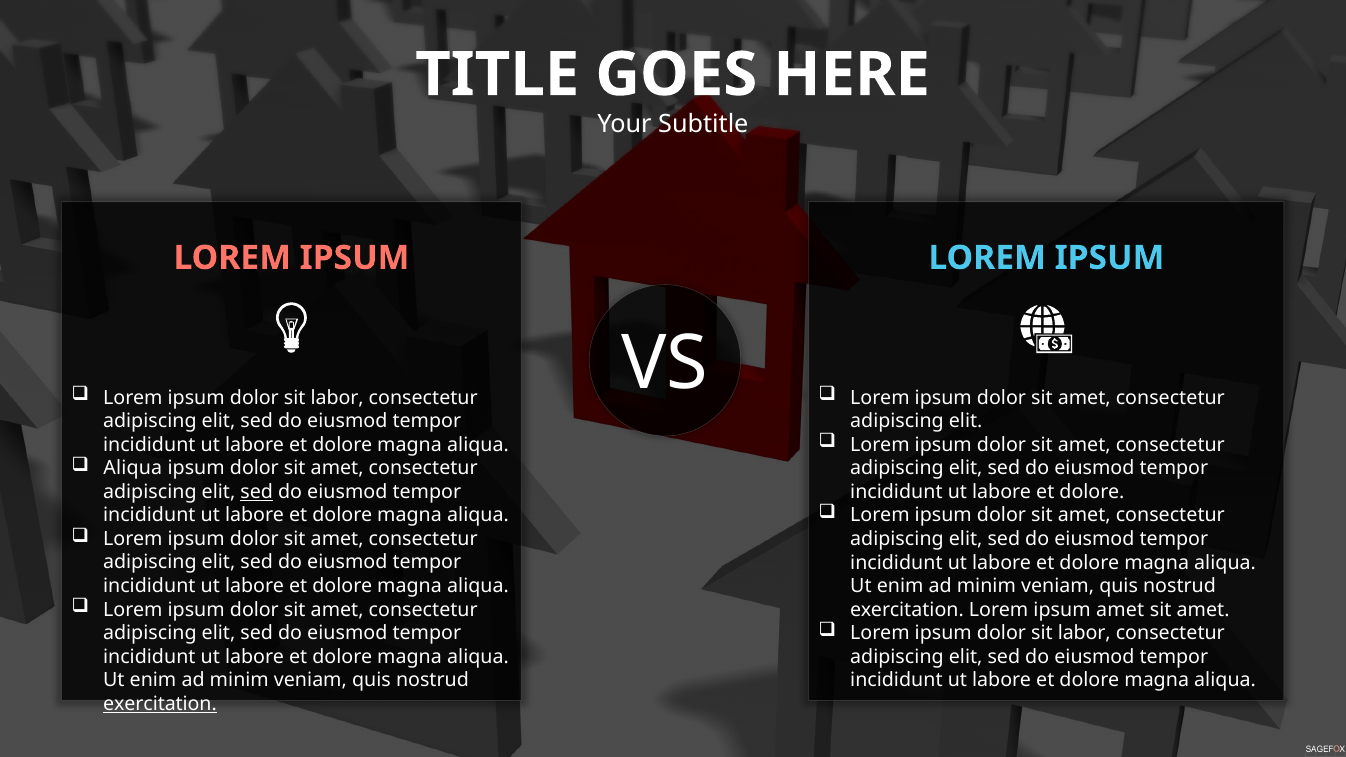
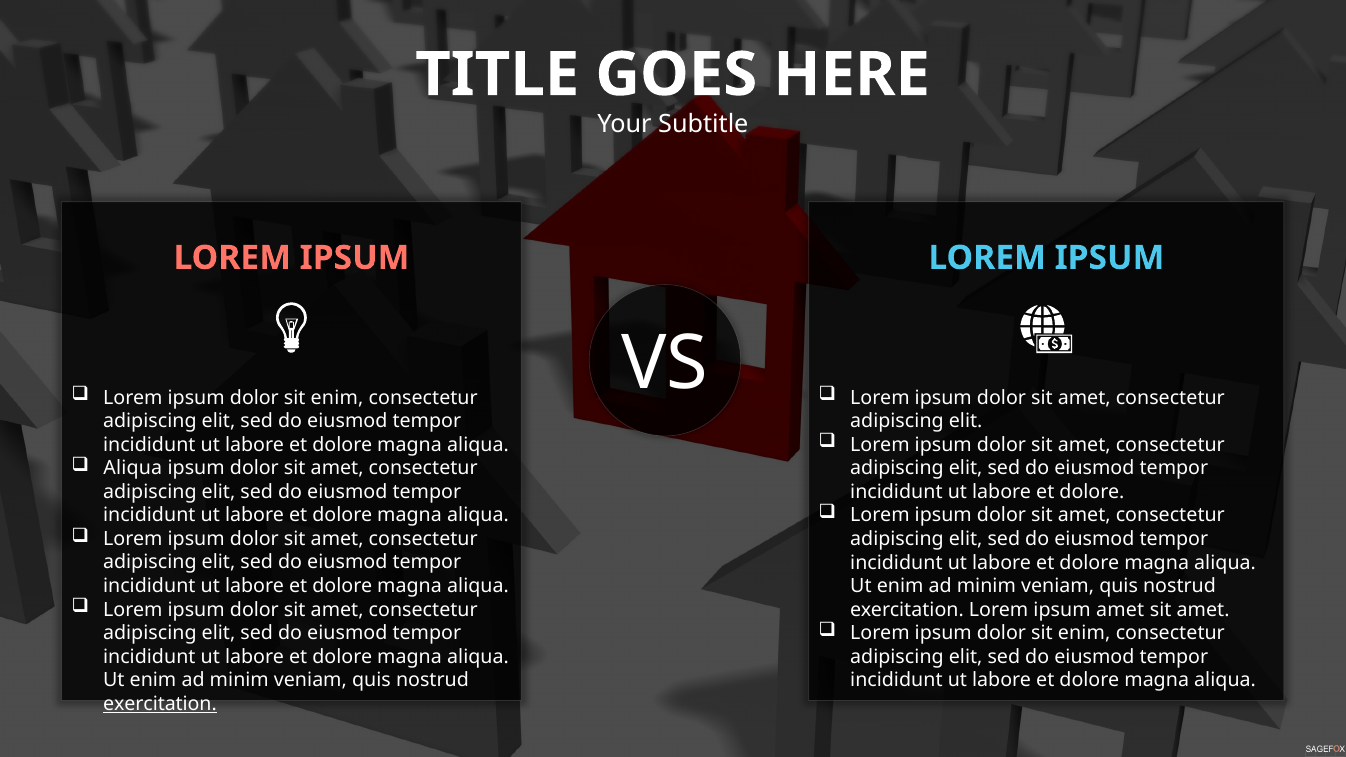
labor at (337, 398): labor -> enim
sed at (257, 492) underline: present -> none
labor at (1084, 633): labor -> enim
